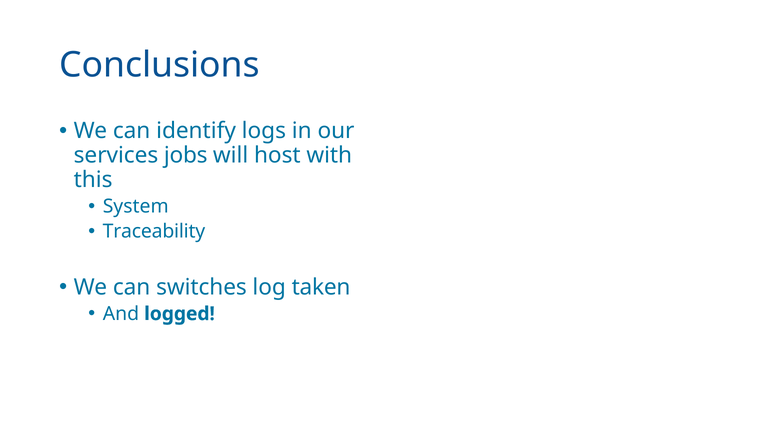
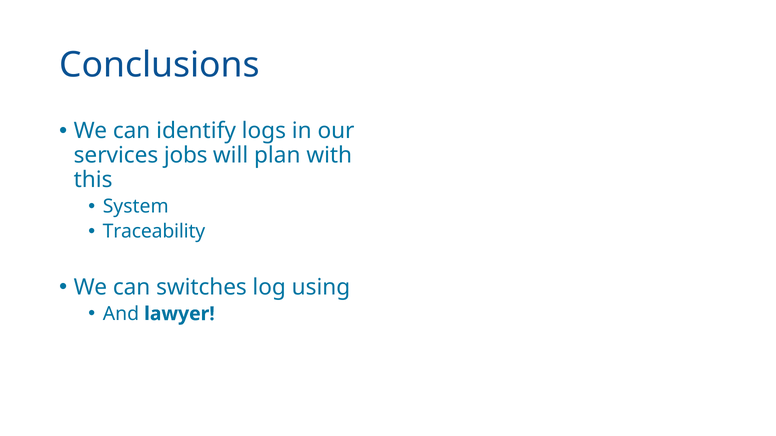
host: host -> plan
taken: taken -> using
logged: logged -> lawyer
